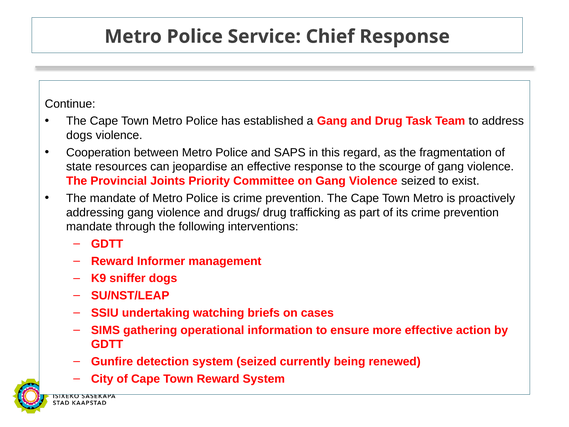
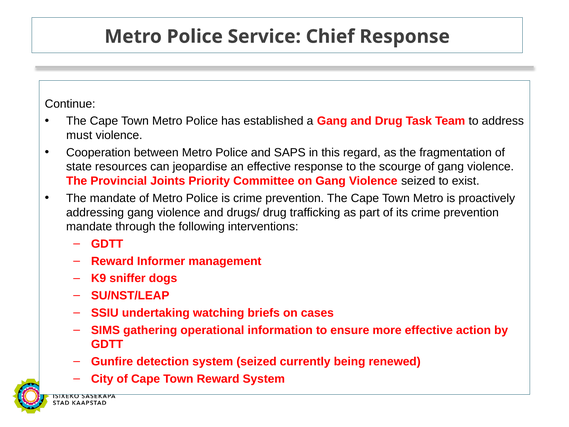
dogs at (79, 135): dogs -> must
